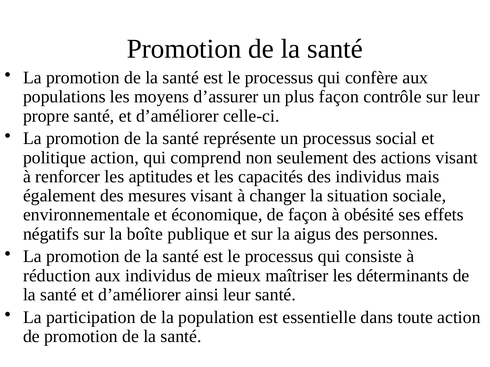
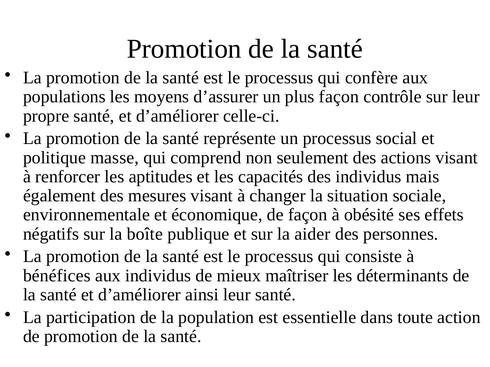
politique action: action -> masse
aigus: aigus -> aider
réduction: réduction -> bénéfices
